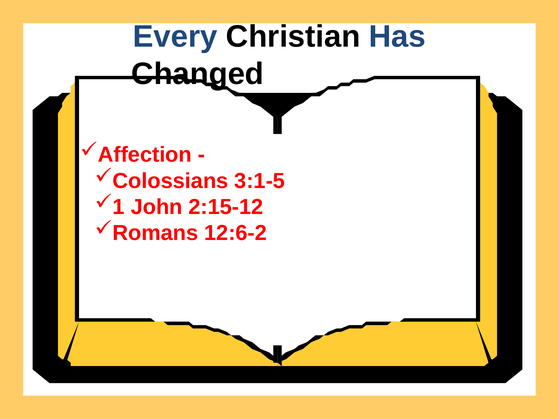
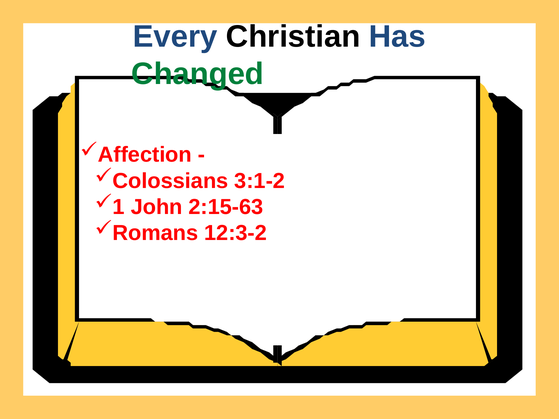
Changed colour: black -> green
3:1-5: 3:1-5 -> 3:1-2
2:15-12: 2:15-12 -> 2:15-63
12:6-2: 12:6-2 -> 12:3-2
